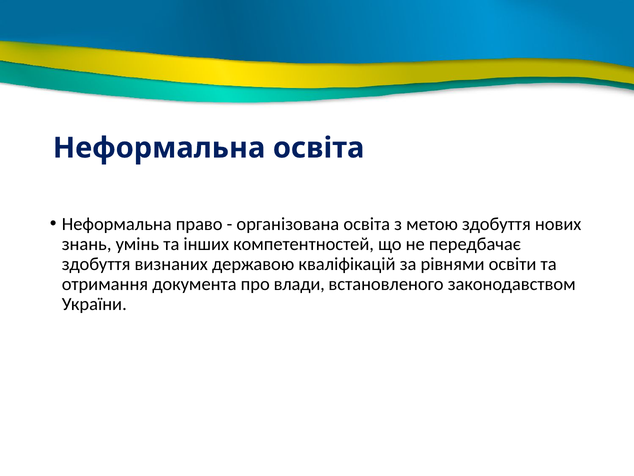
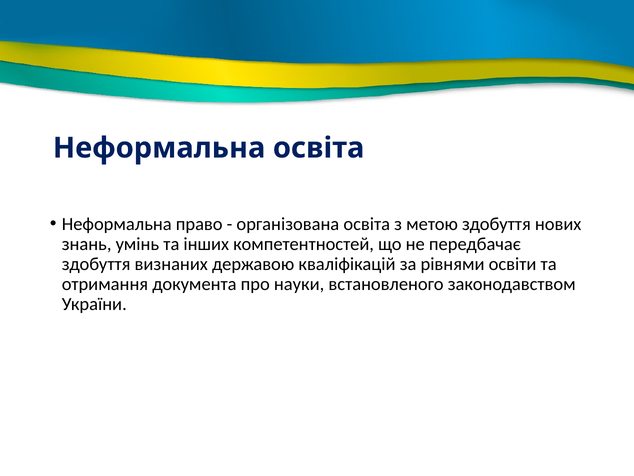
влади: влади -> науки
